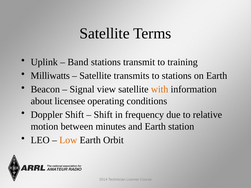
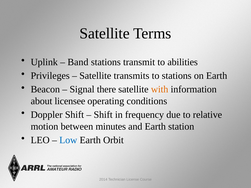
training: training -> abilities
Milliwatts: Milliwatts -> Privileges
view: view -> there
Low colour: orange -> blue
